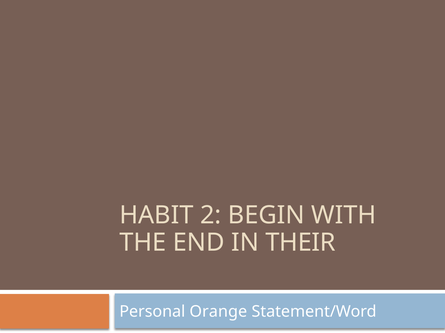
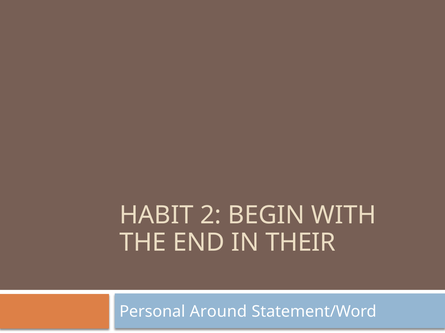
Orange: Orange -> Around
